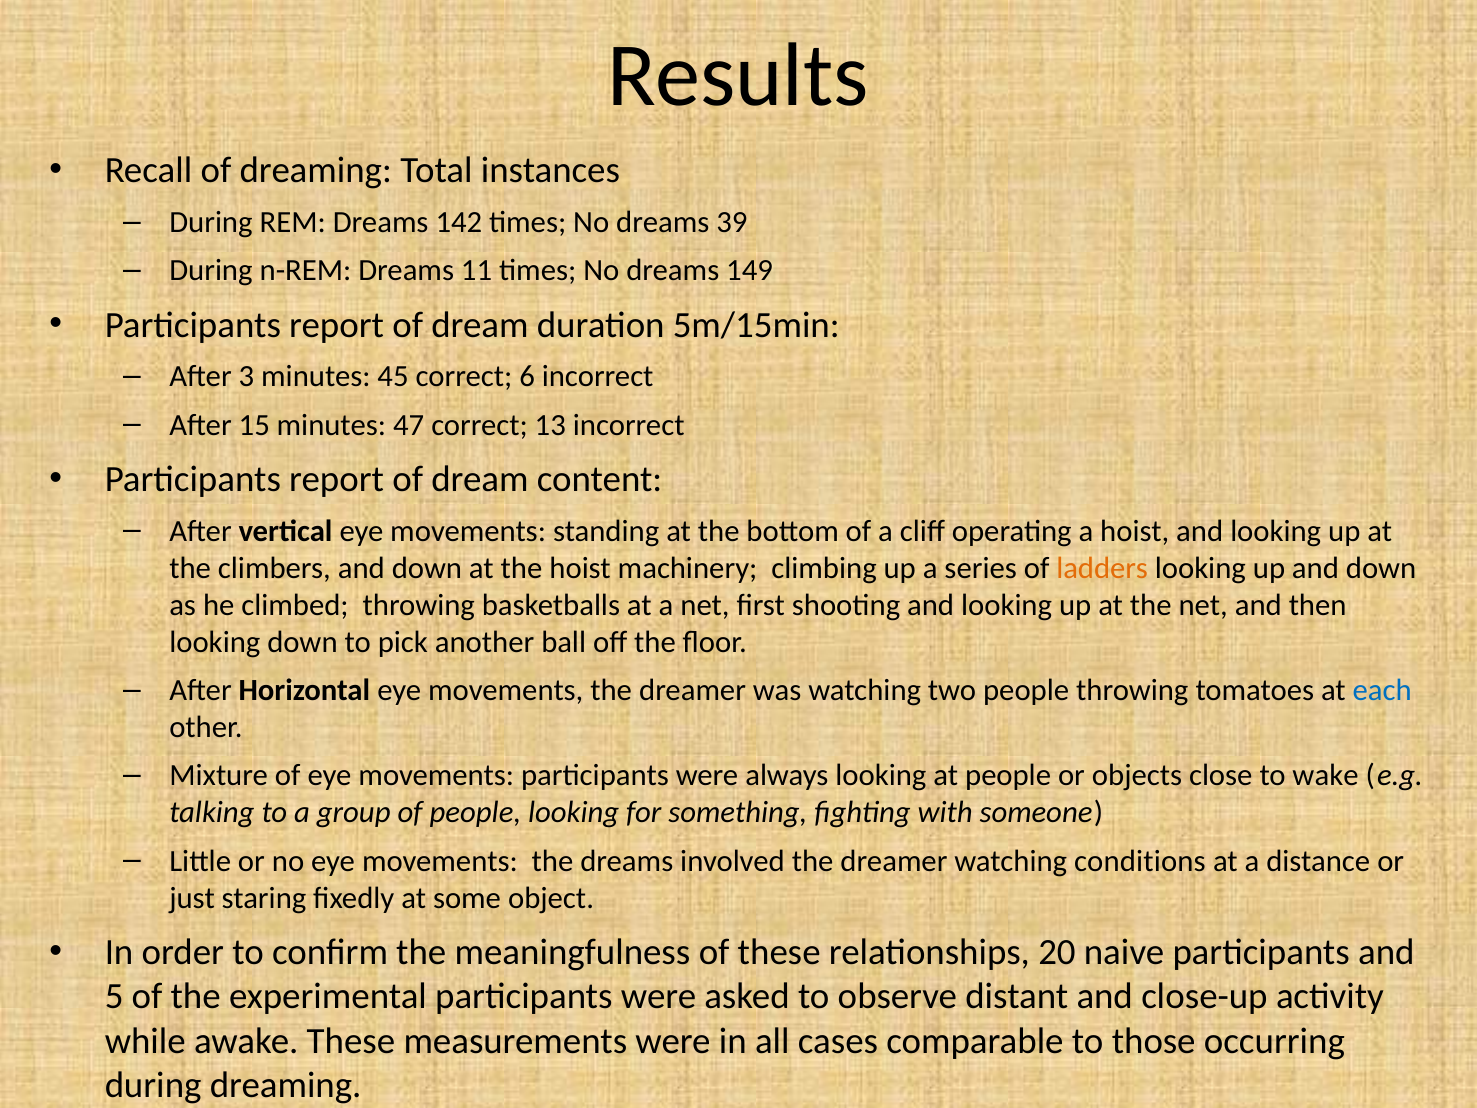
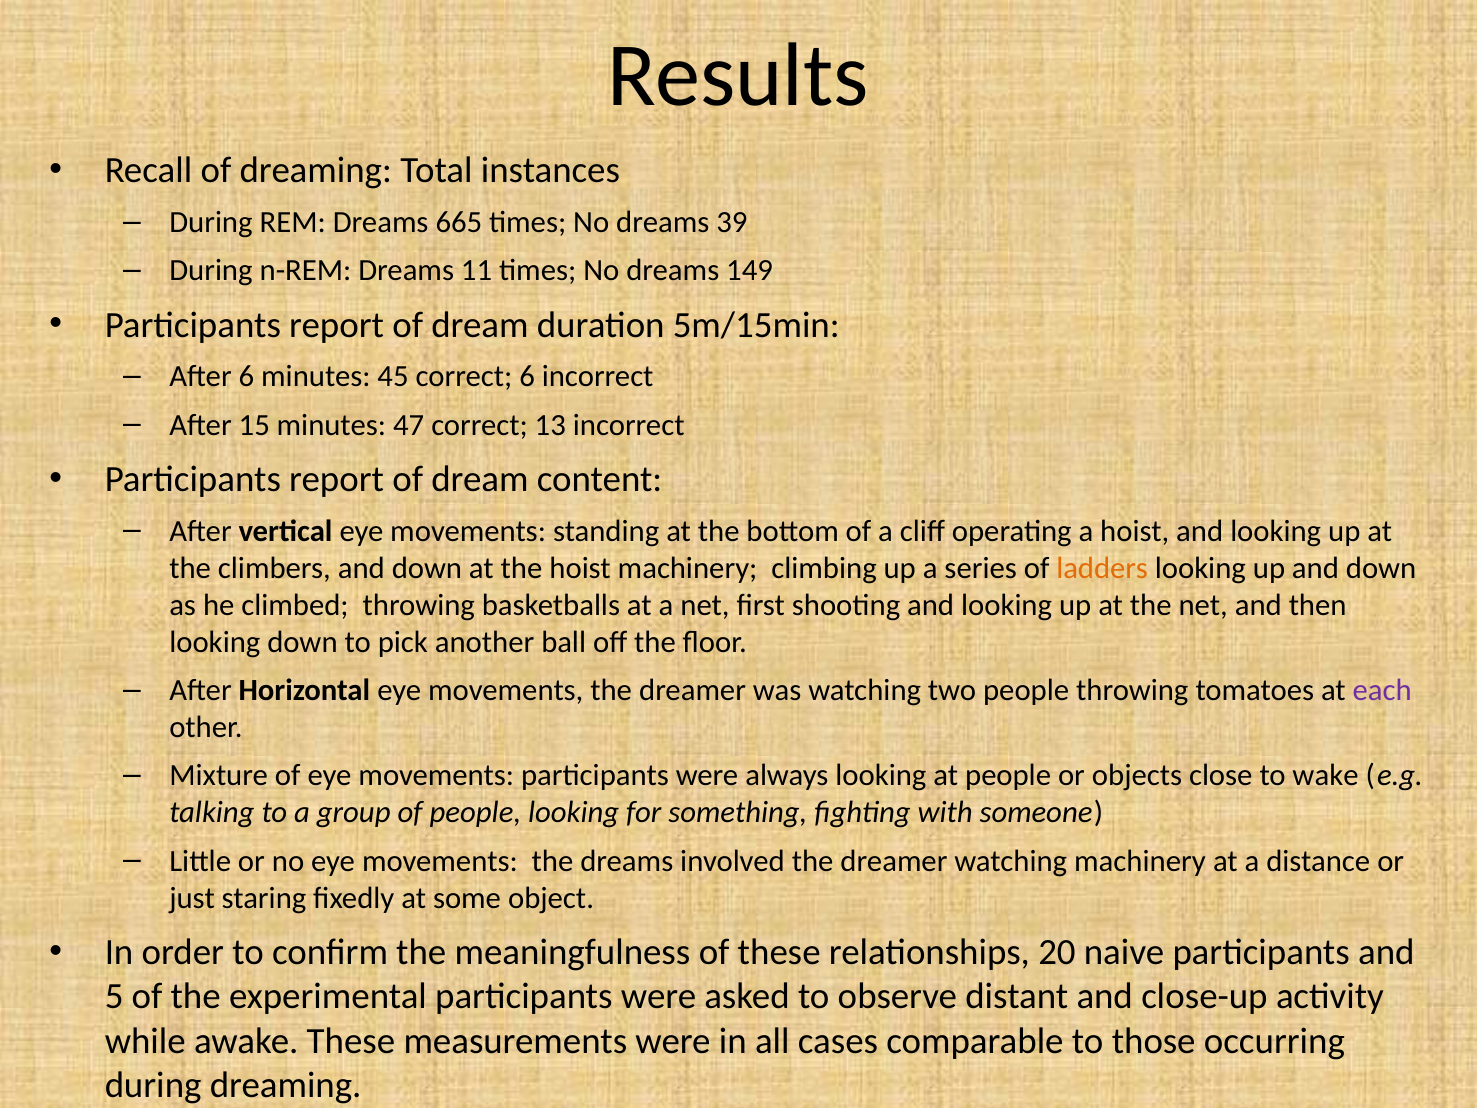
142: 142 -> 665
After 3: 3 -> 6
each colour: blue -> purple
watching conditions: conditions -> machinery
